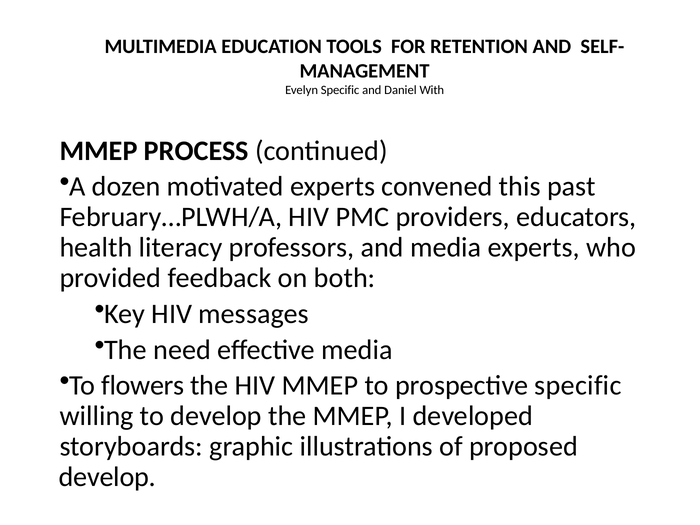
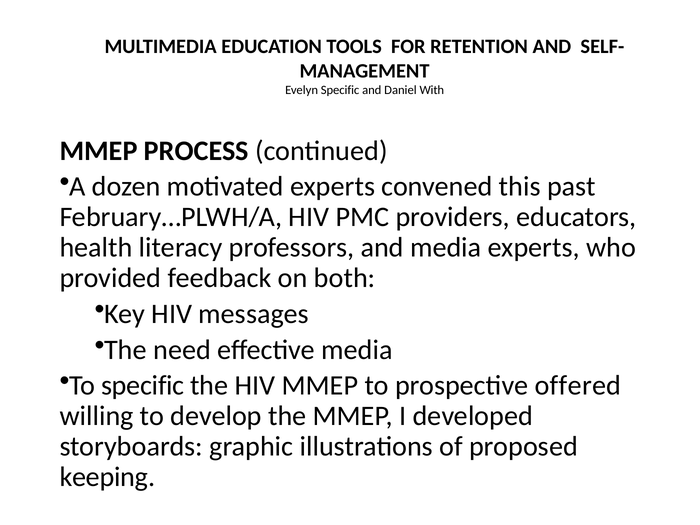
To flowers: flowers -> specific
prospective specific: specific -> offered
develop at (107, 477): develop -> keeping
